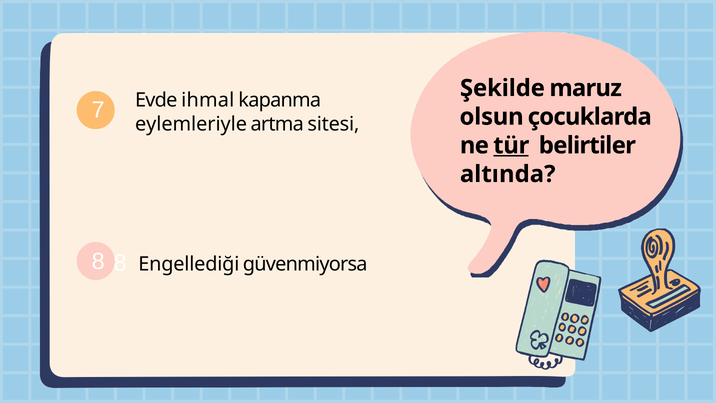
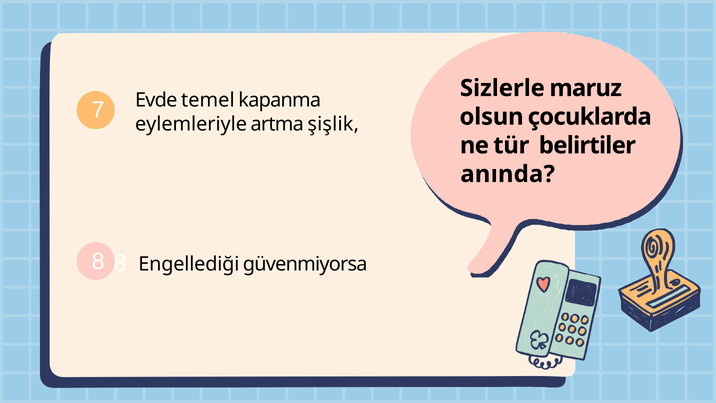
Şekilde: Şekilde -> Sizlerle
ihmal: ihmal -> temel
sitesi: sitesi -> şişlik
tür underline: present -> none
altında: altında -> anında
